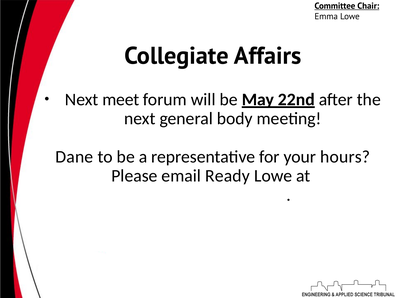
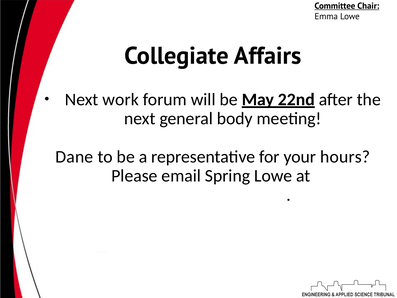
meet: meet -> work
Ready: Ready -> Spring
